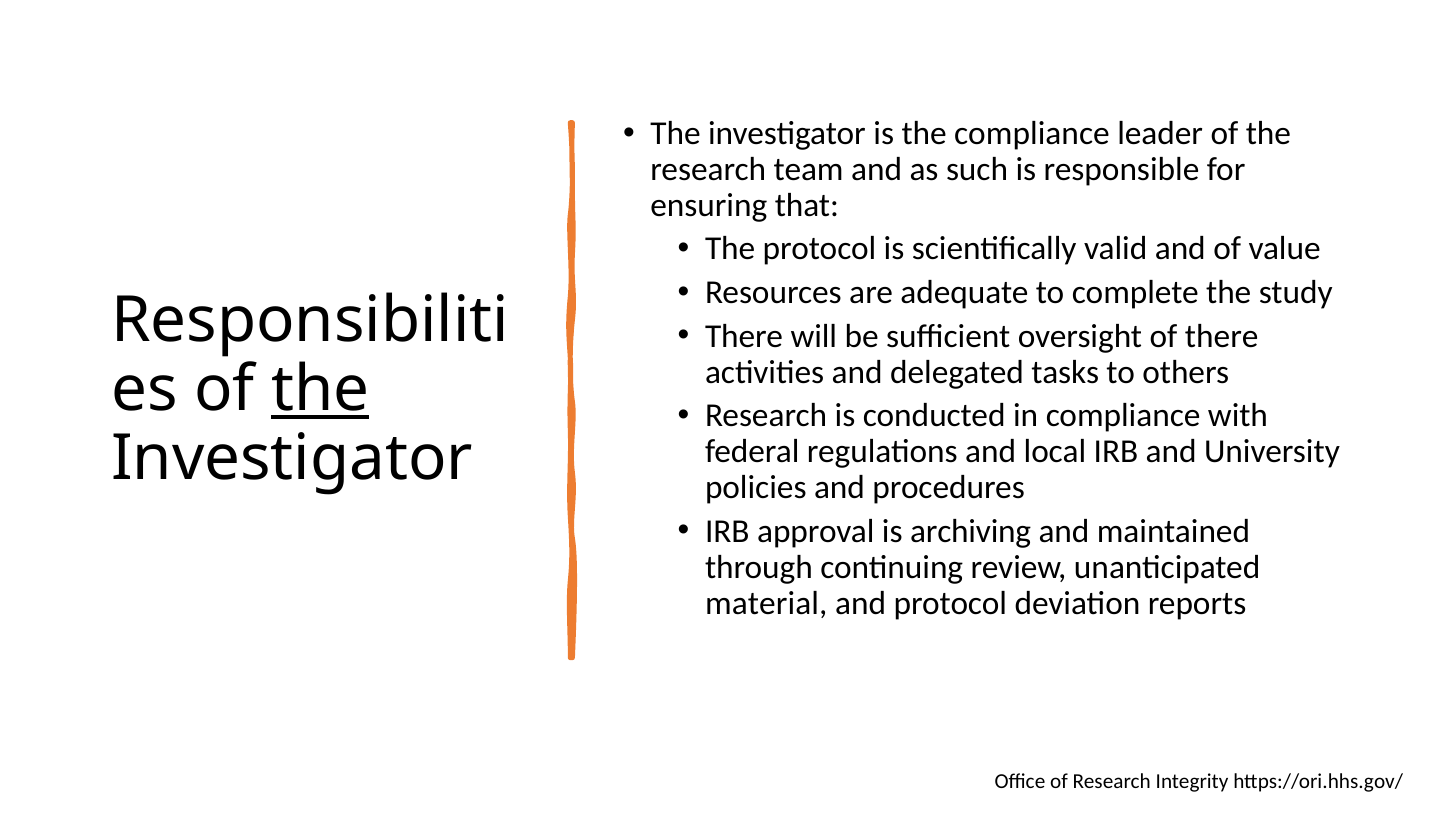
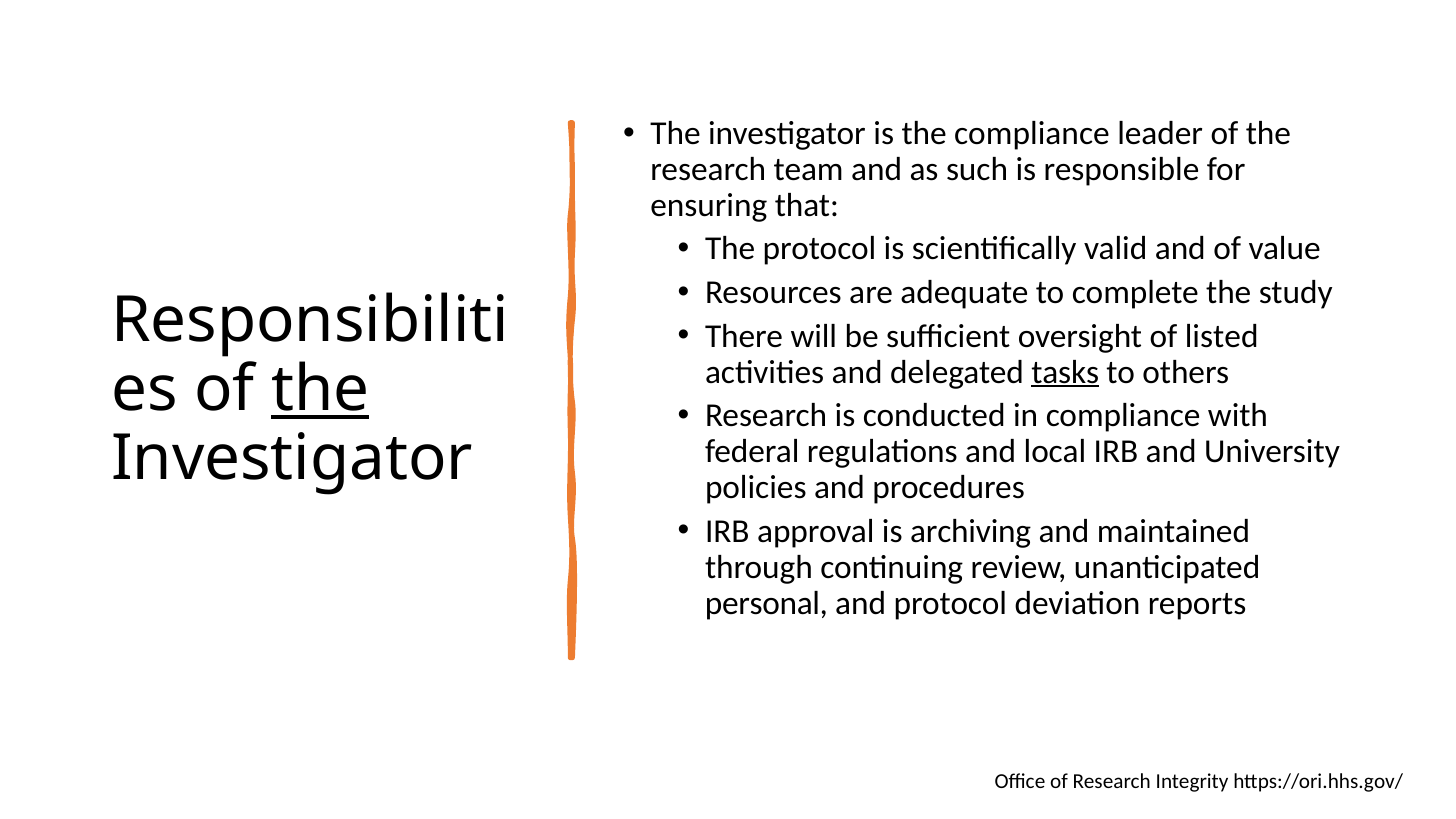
of there: there -> listed
tasks underline: none -> present
material: material -> personal
